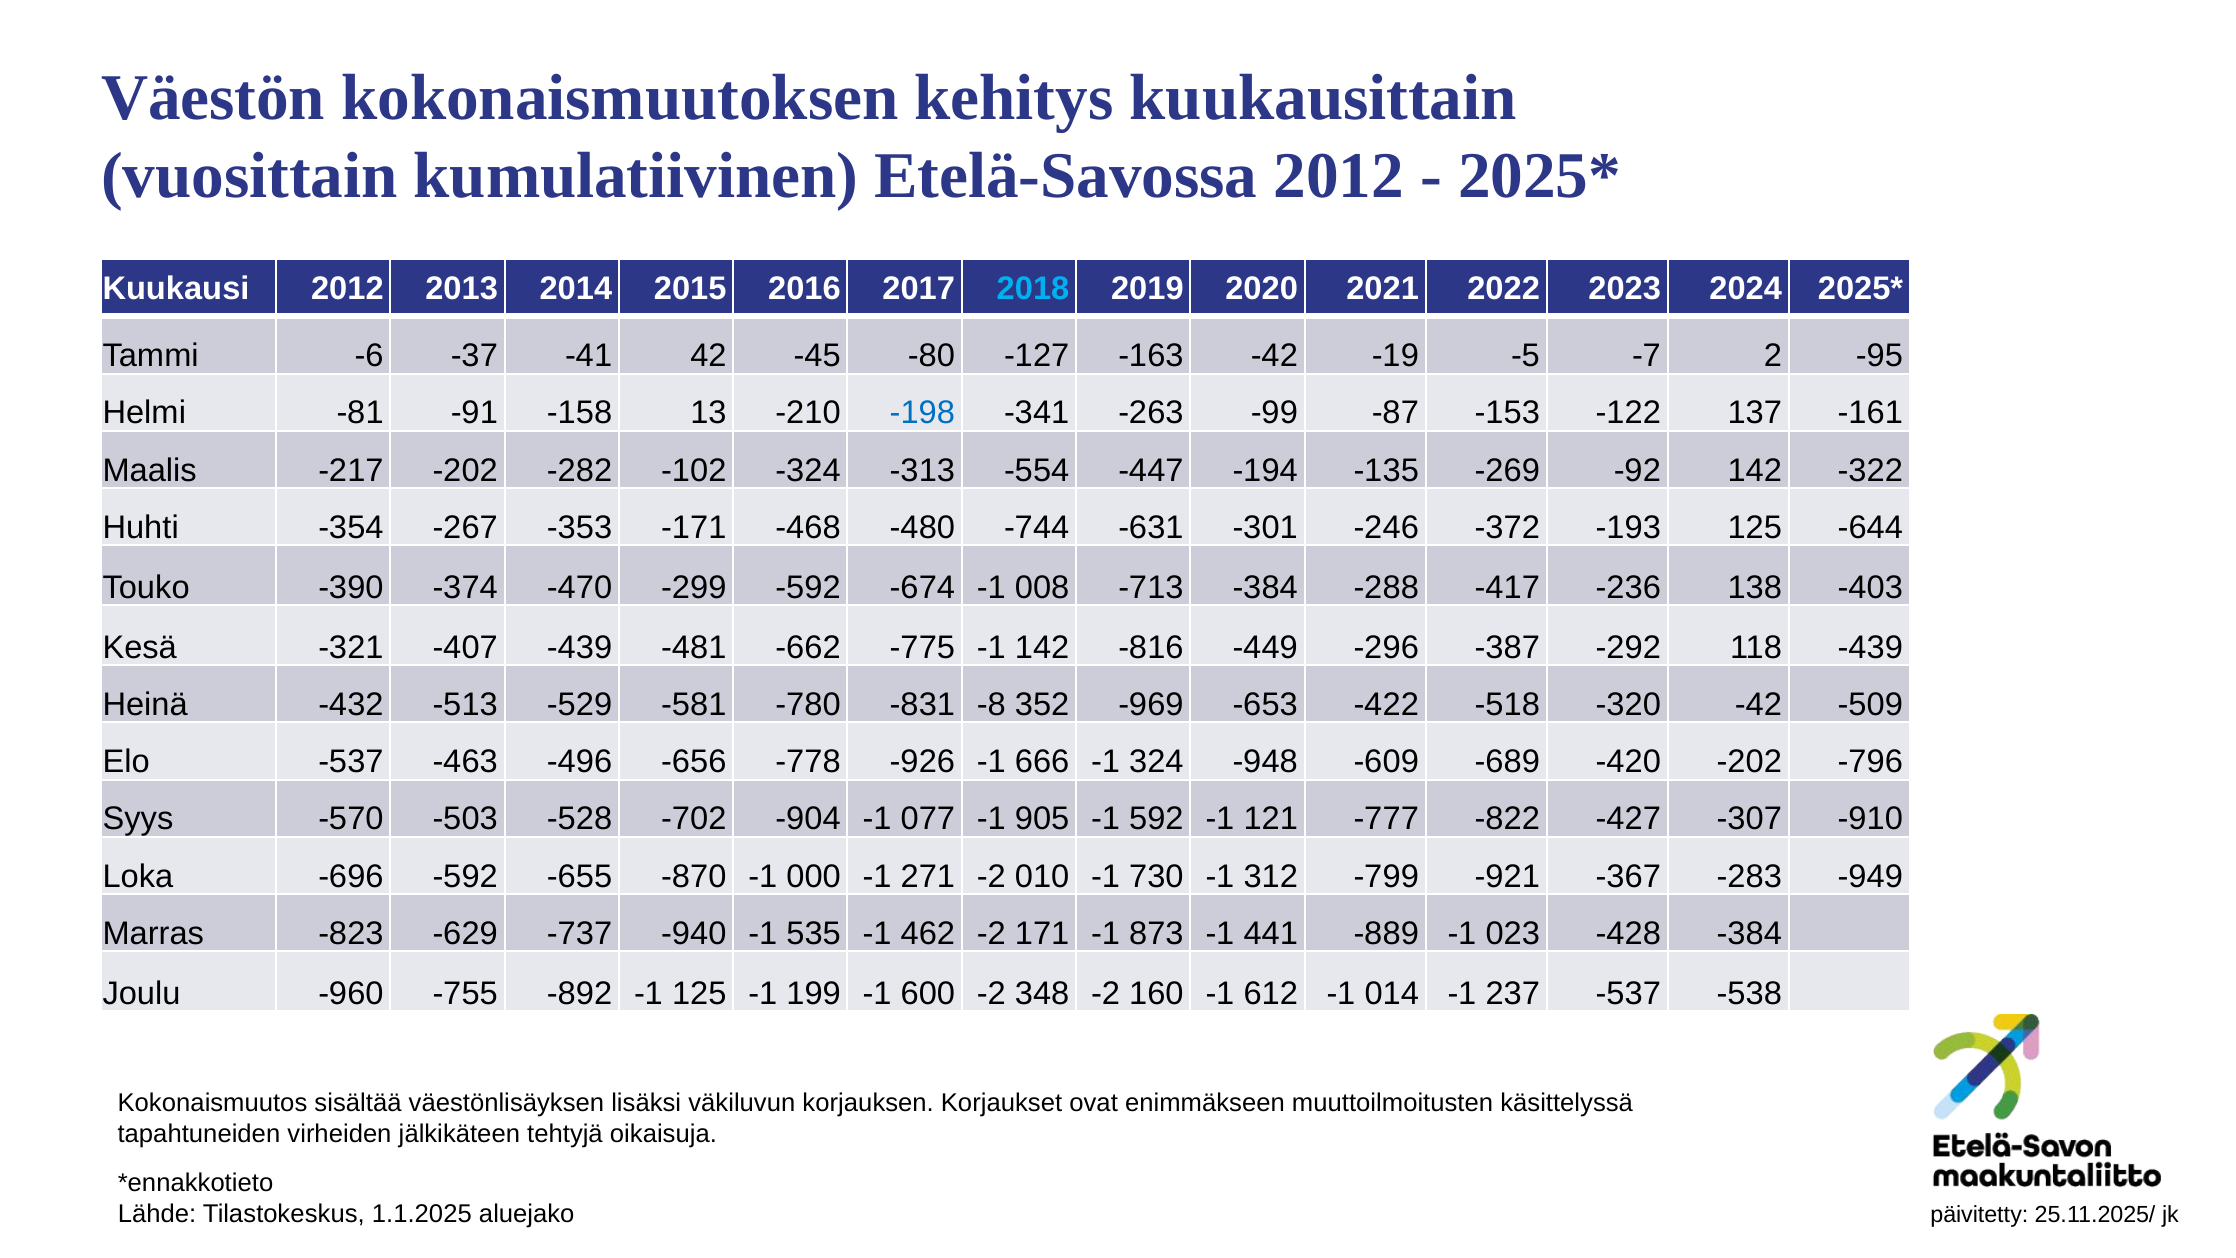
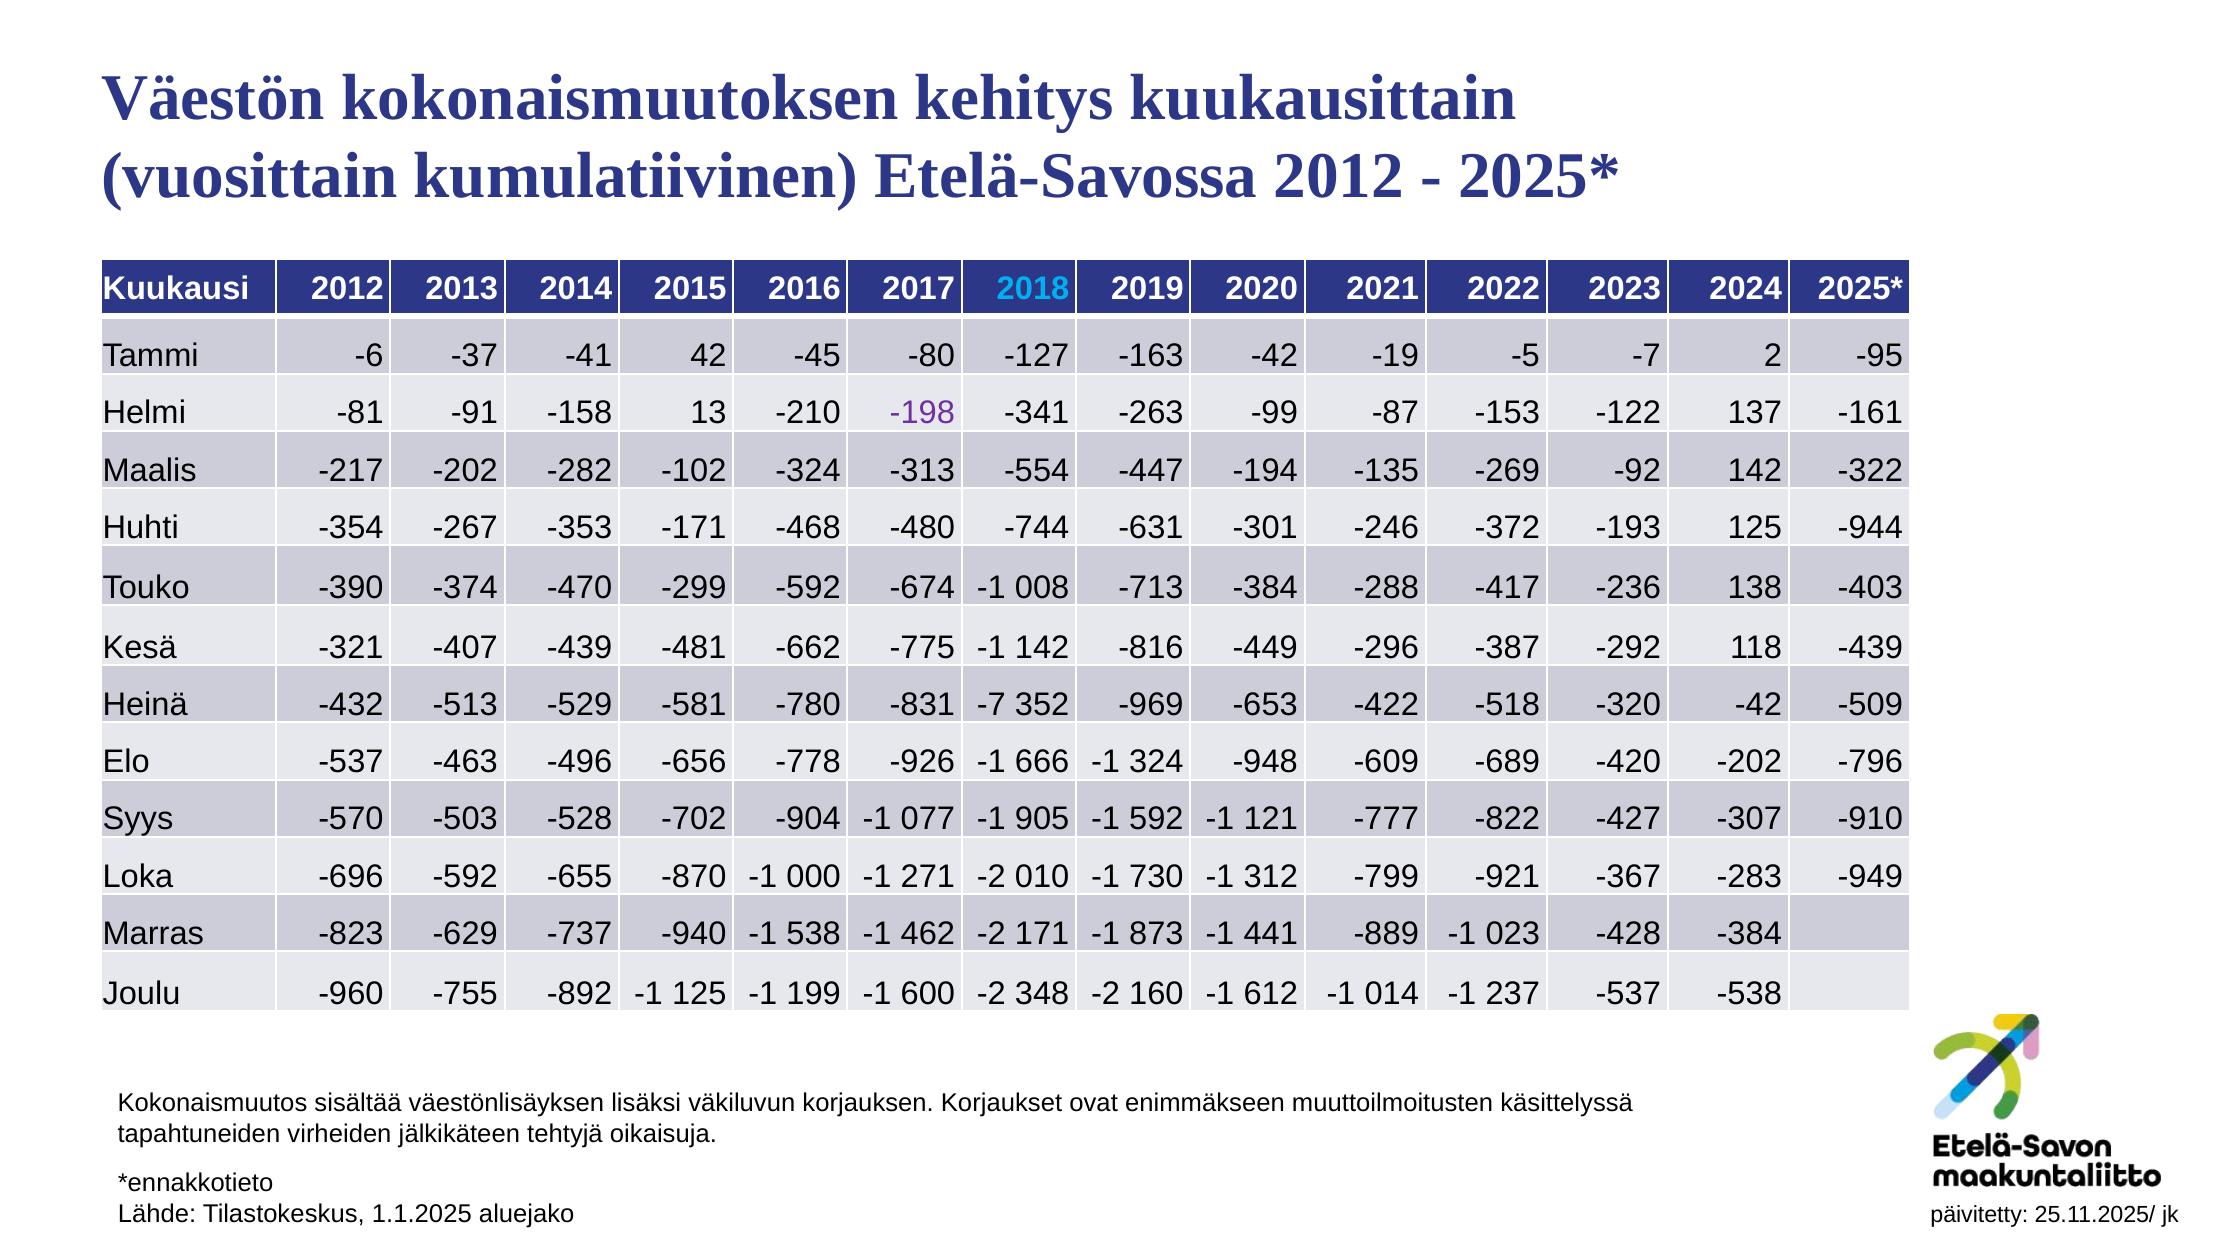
-198 colour: blue -> purple
-644: -644 -> -944
-831 -8: -8 -> -7
535: 535 -> 538
